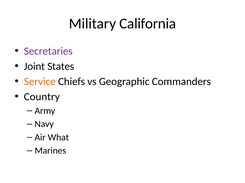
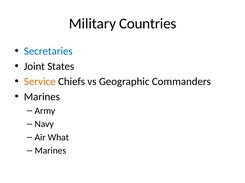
California: California -> Countries
Secretaries colour: purple -> blue
Country at (42, 97): Country -> Marines
